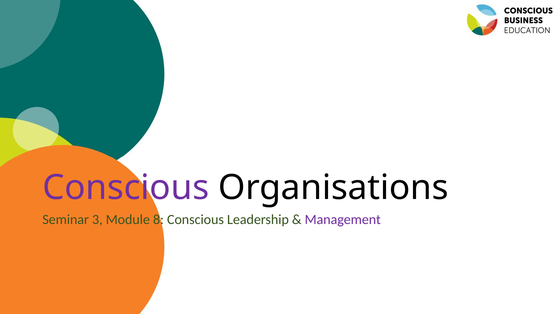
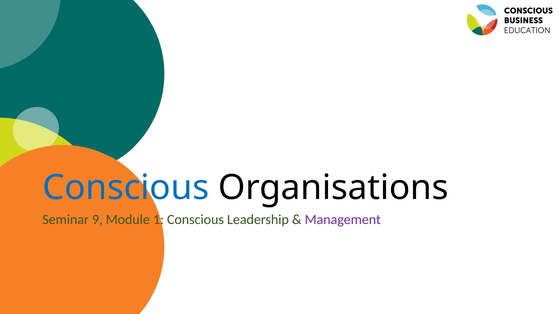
Conscious at (126, 188) colour: purple -> blue
3: 3 -> 9
8: 8 -> 1
